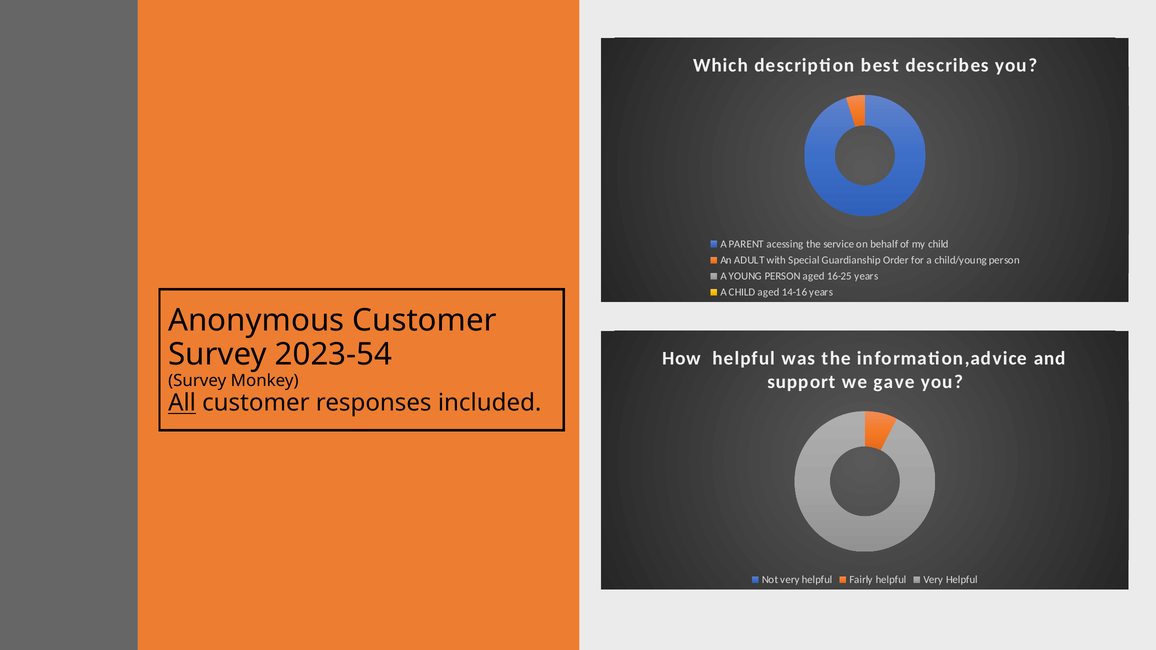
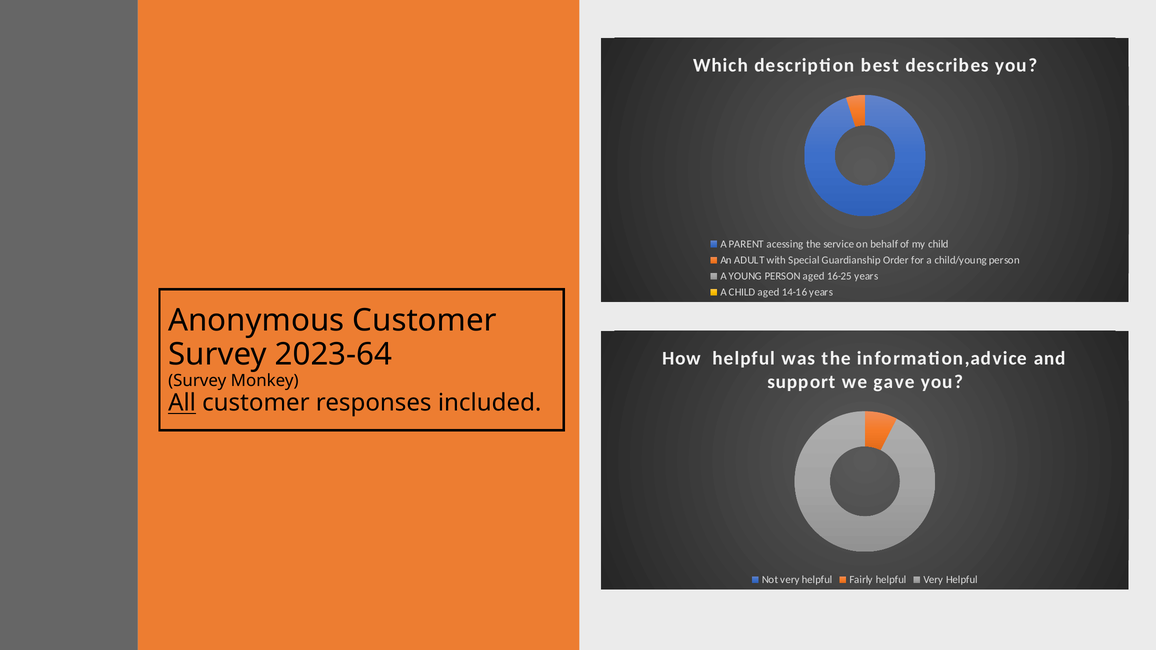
2023-54: 2023-54 -> 2023-64
